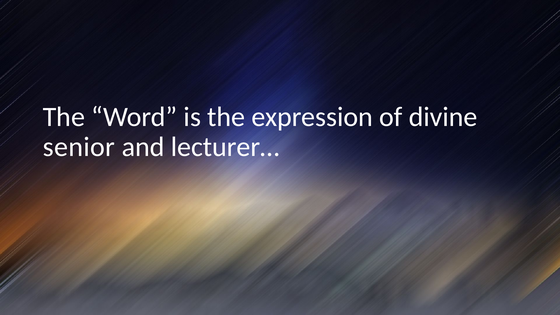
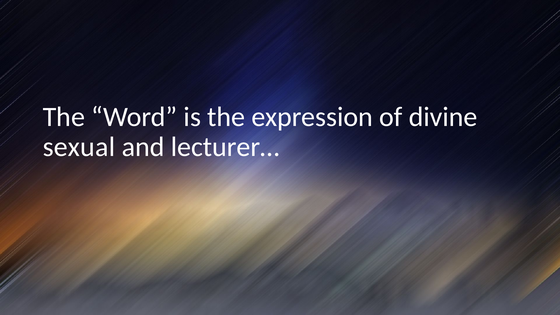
senior: senior -> sexual
